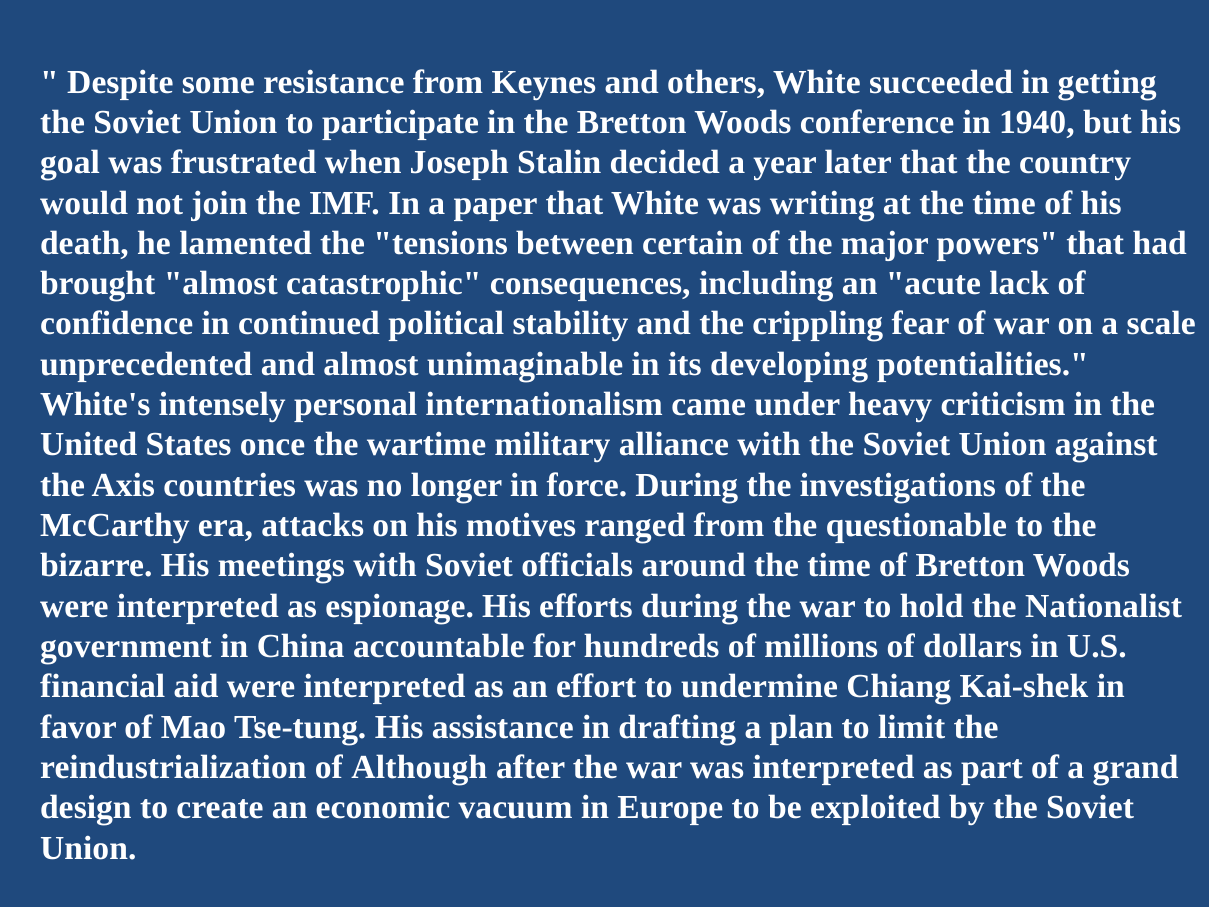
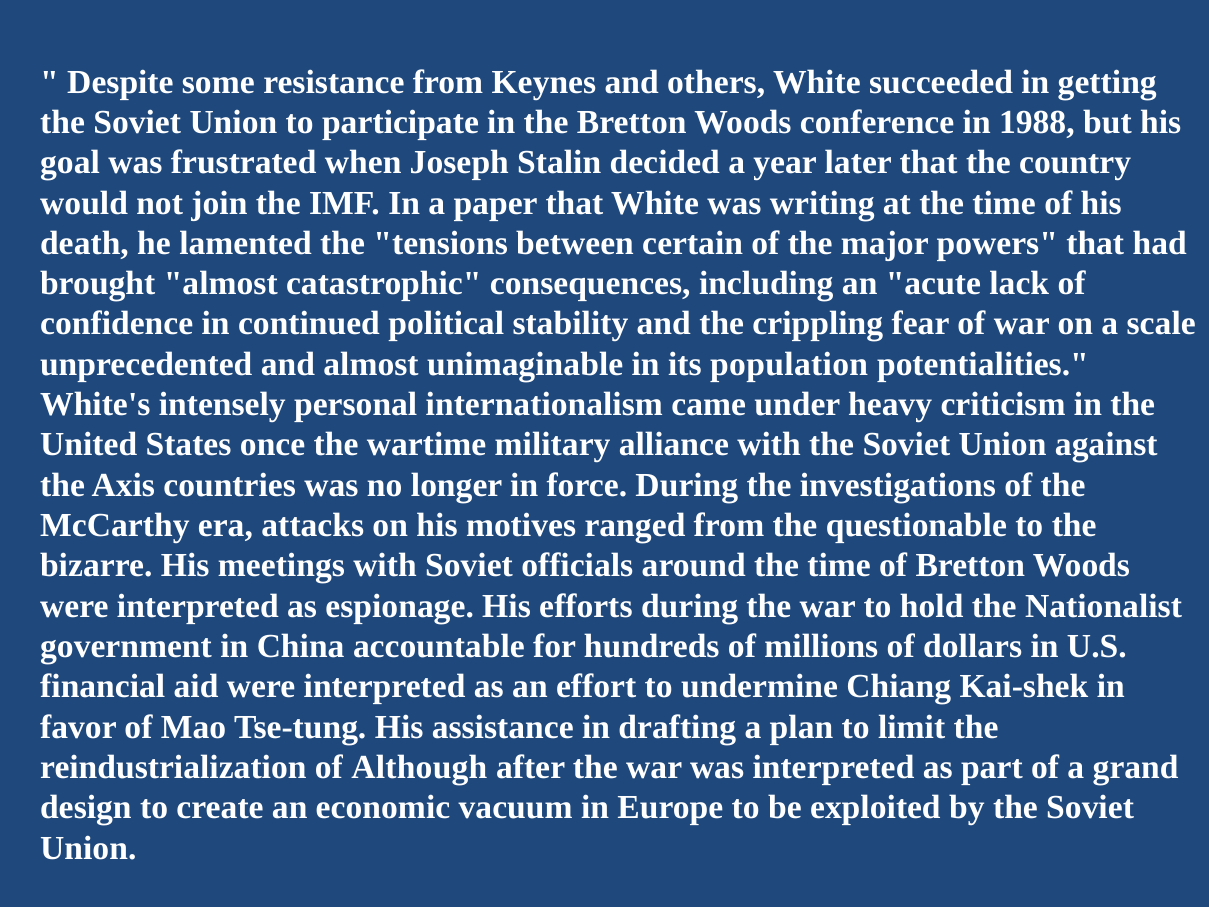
1940: 1940 -> 1988
developing: developing -> population
